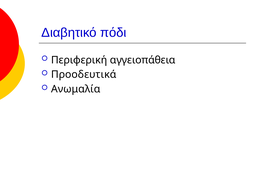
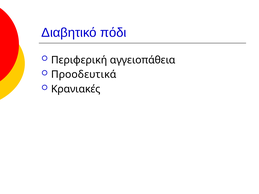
Ανωμαλία: Ανωμαλία -> Κρανιακές
